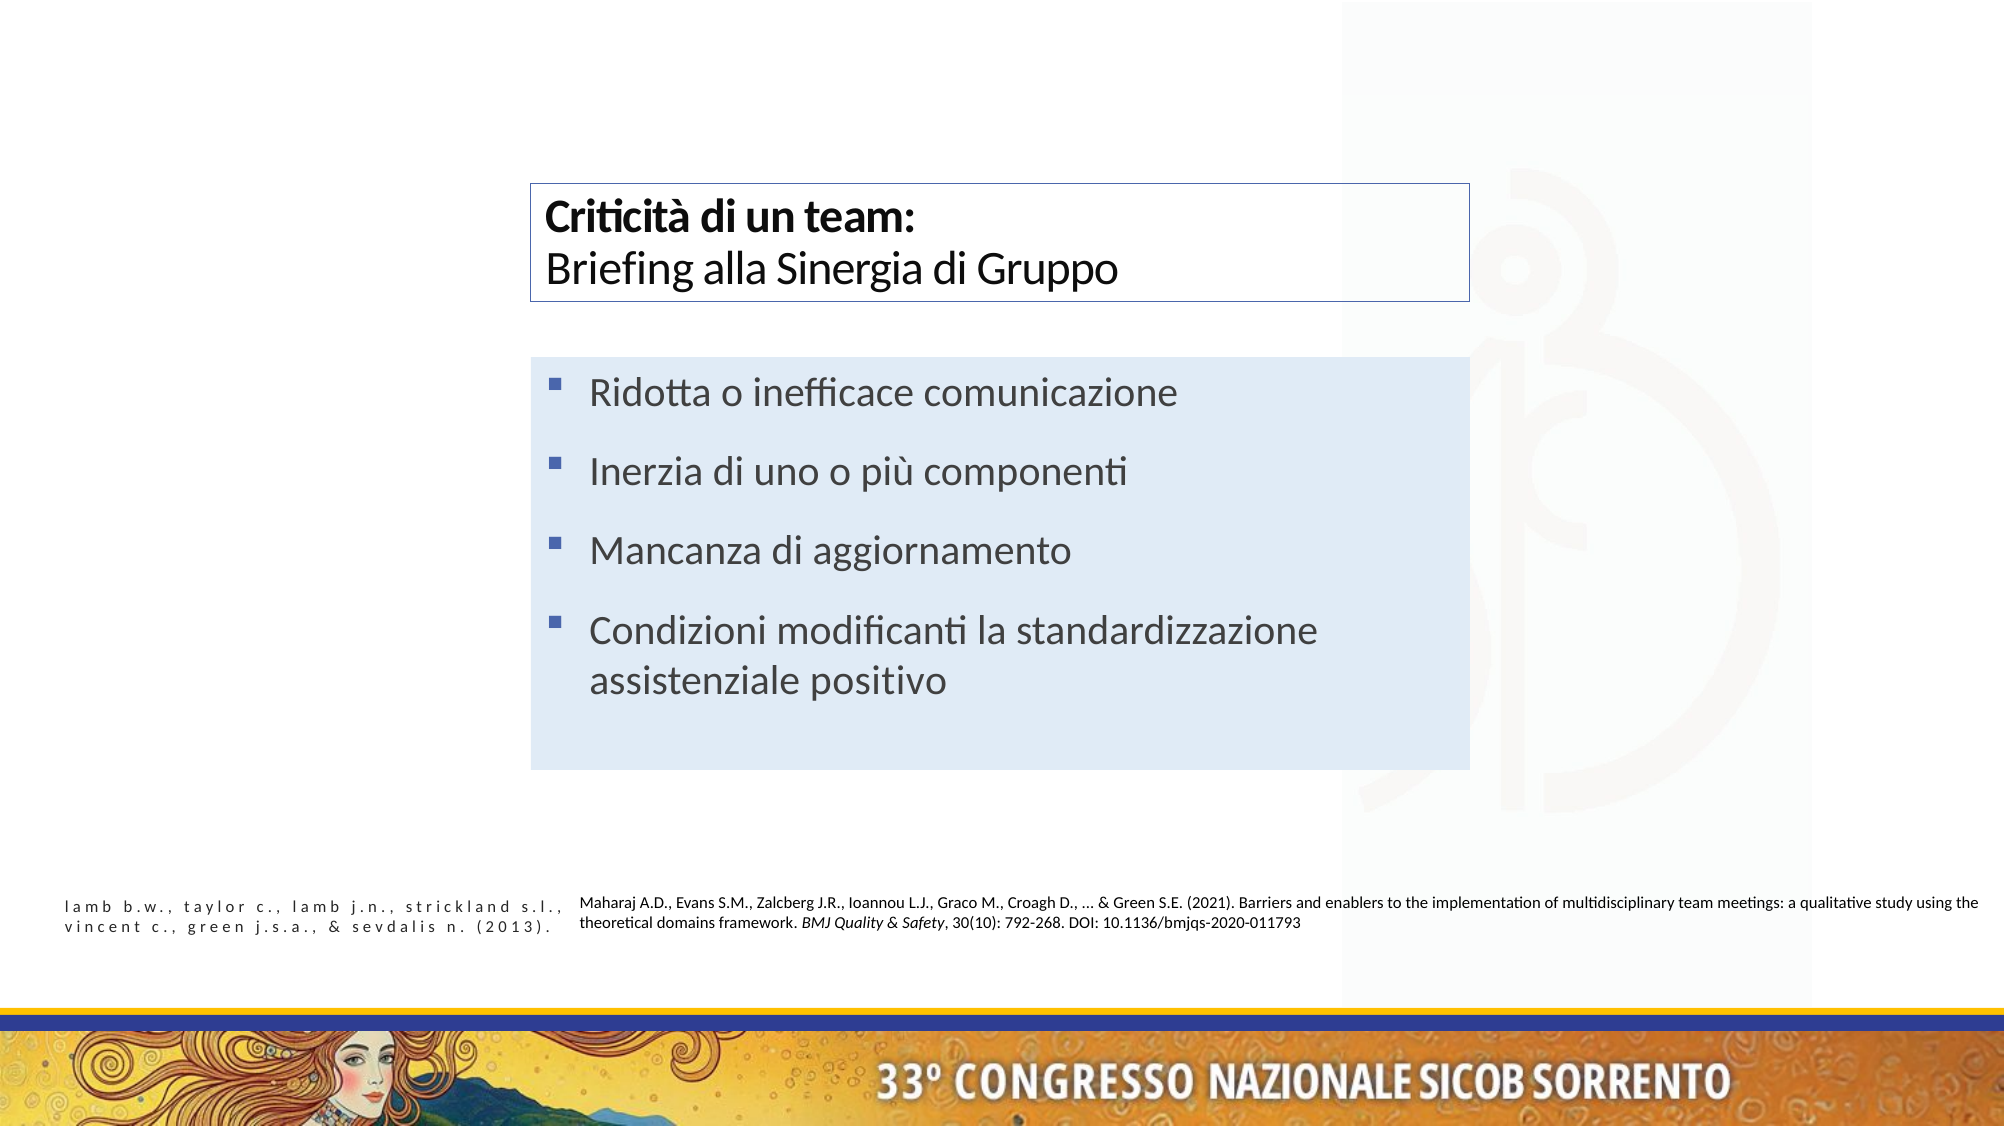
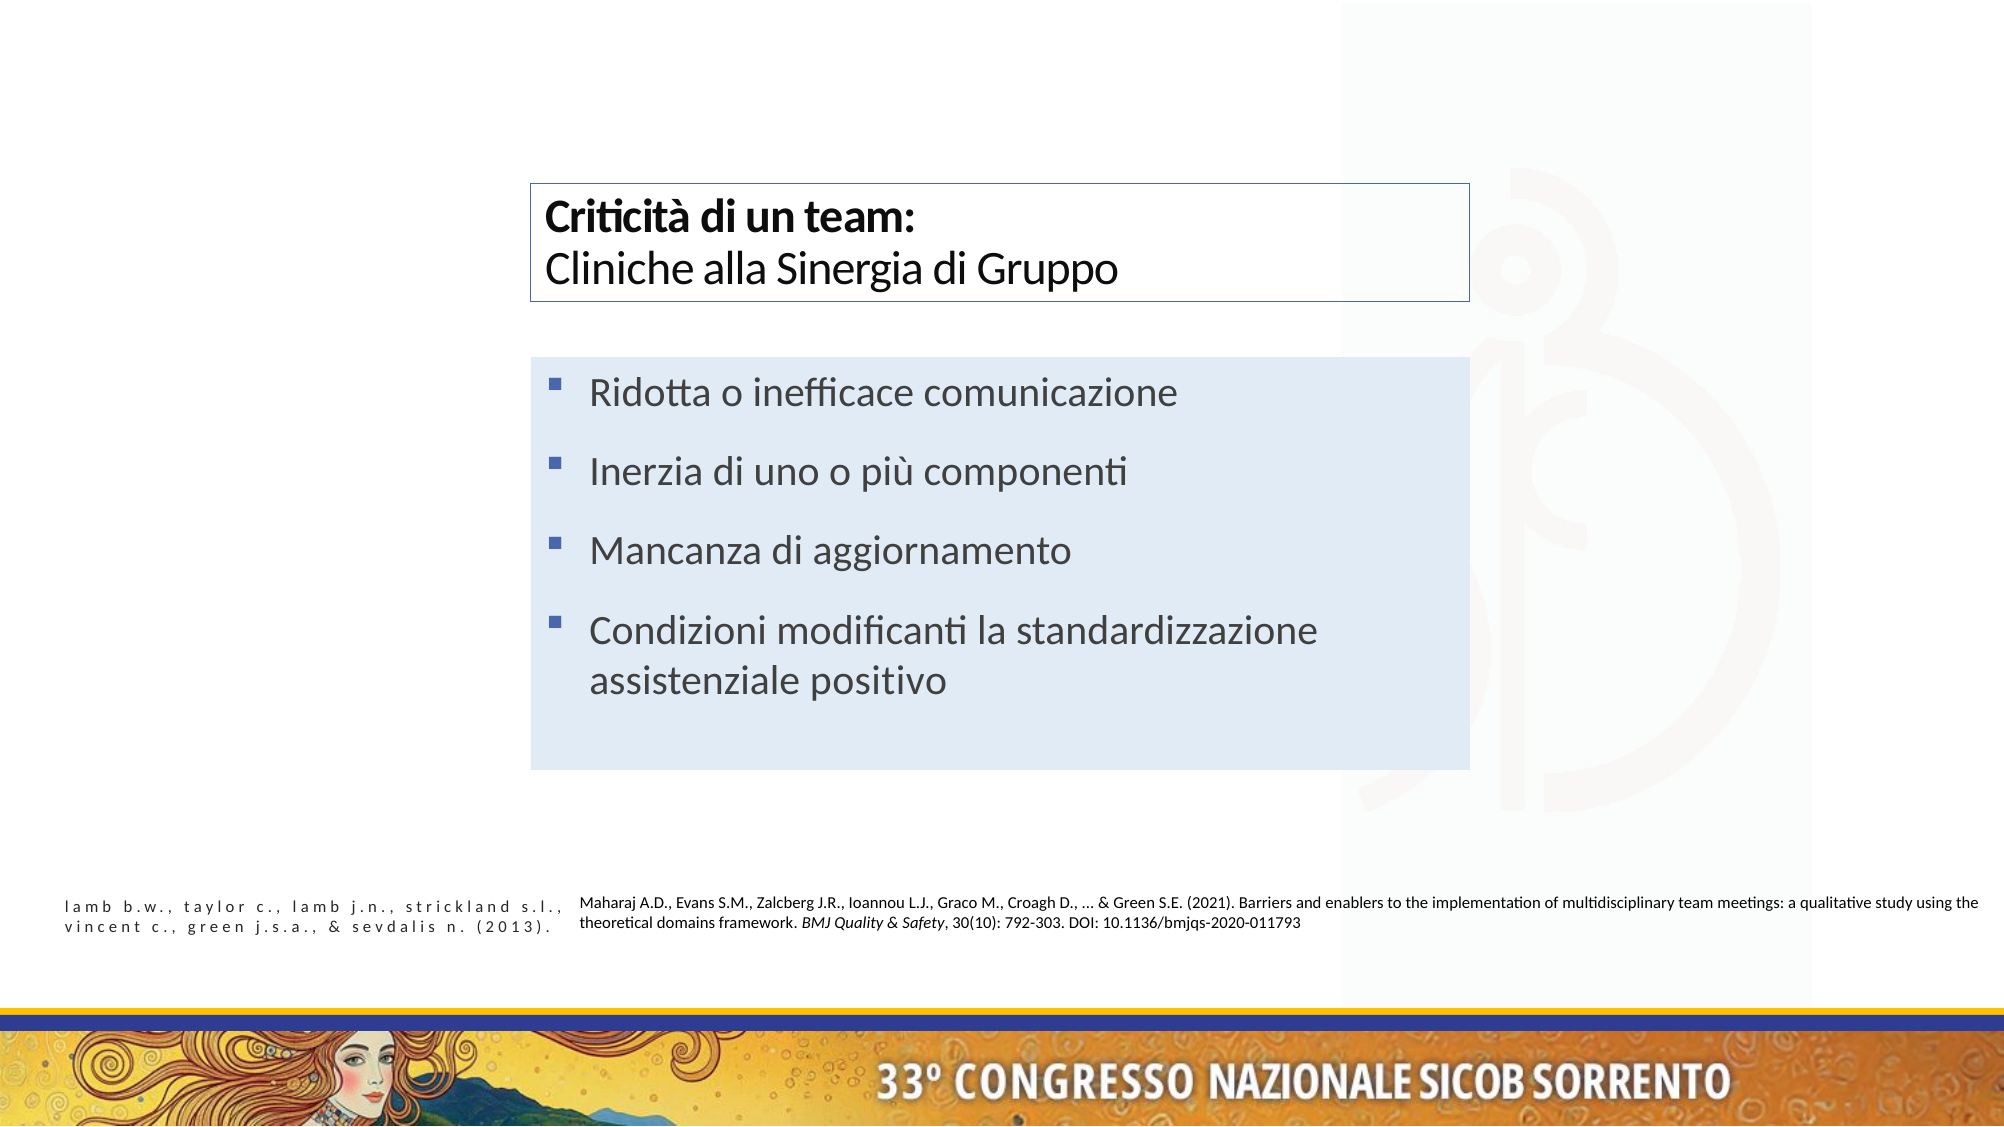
Briefing: Briefing -> Cliniche
792-268: 792-268 -> 792-303
